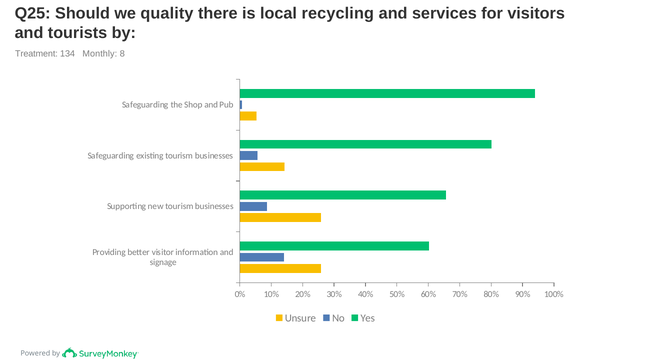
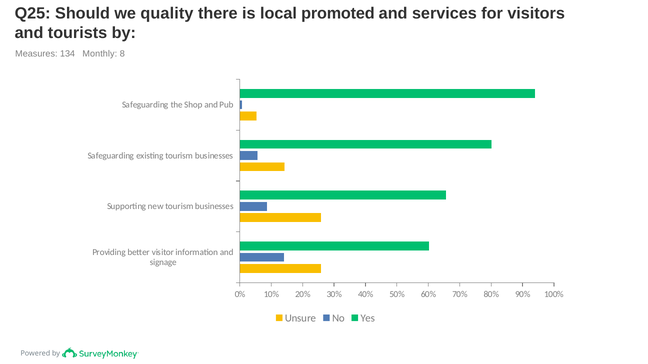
recycling: recycling -> promoted
Treatment: Treatment -> Measures
